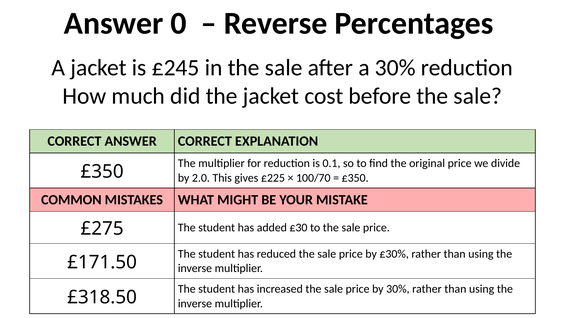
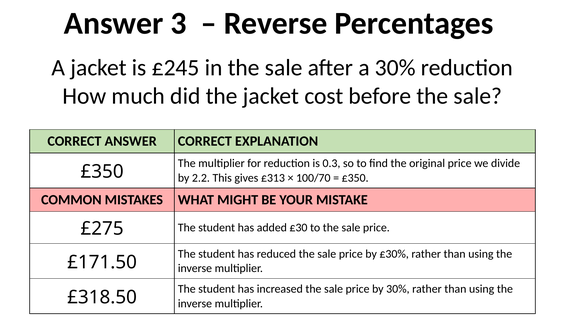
0: 0 -> 3
0.1: 0.1 -> 0.3
2.0: 2.0 -> 2.2
£225: £225 -> £313
